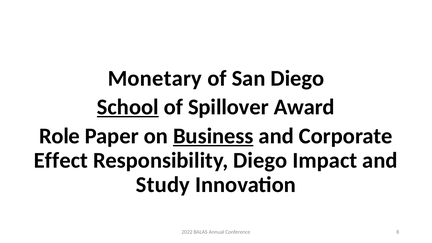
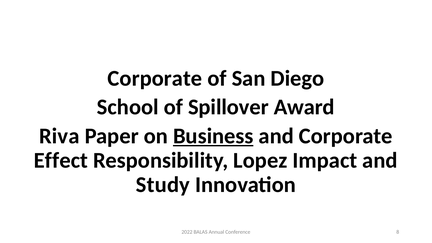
Monetary at (155, 78): Monetary -> Corporate
School underline: present -> none
Role: Role -> Riva
Responsibility Diego: Diego -> Lopez
